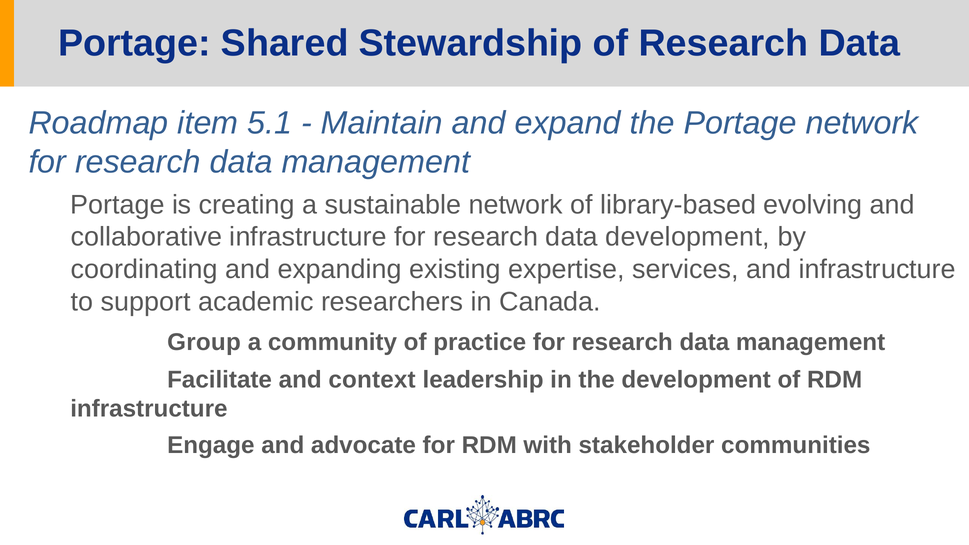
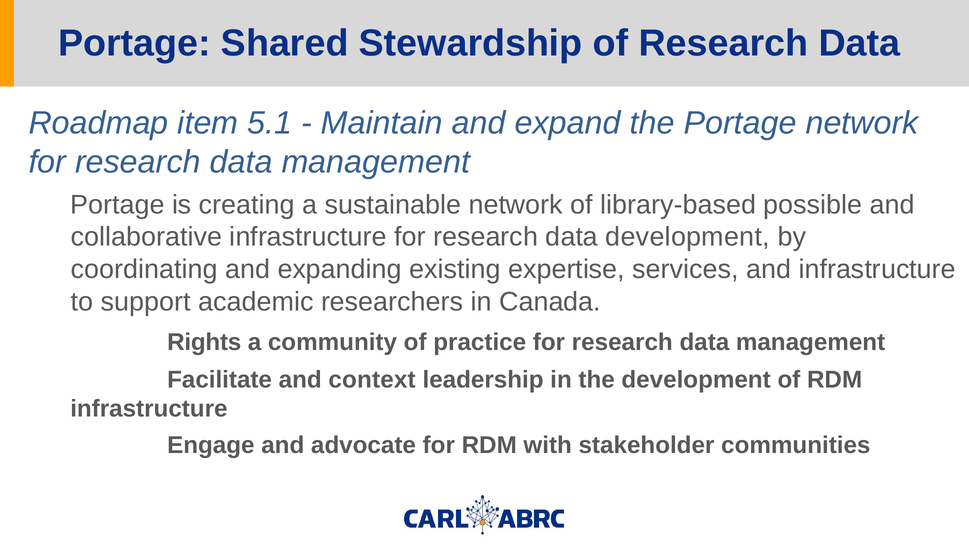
evolving: evolving -> possible
Group: Group -> Rights
